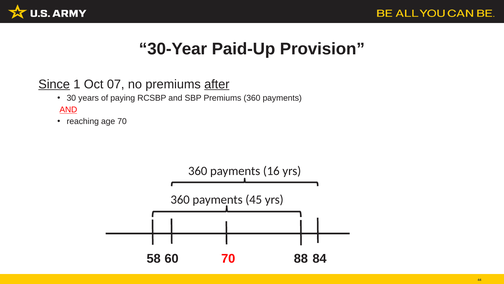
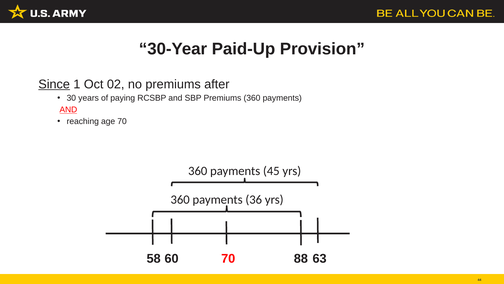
07: 07 -> 02
after underline: present -> none
16: 16 -> 45
45: 45 -> 36
84: 84 -> 63
